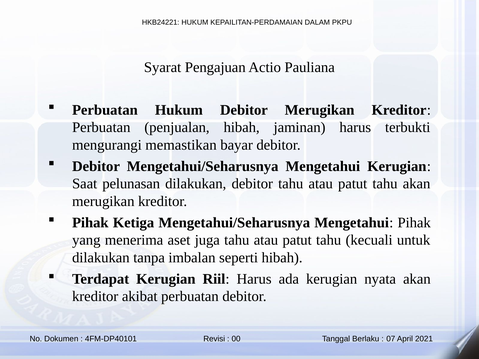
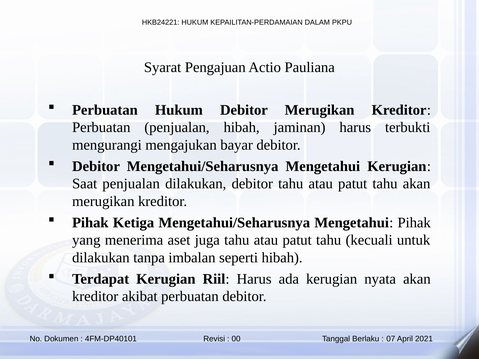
memastikan: memastikan -> mengajukan
Saat pelunasan: pelunasan -> penjualan
